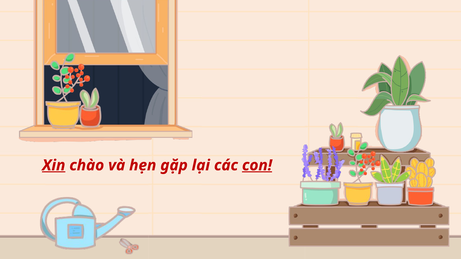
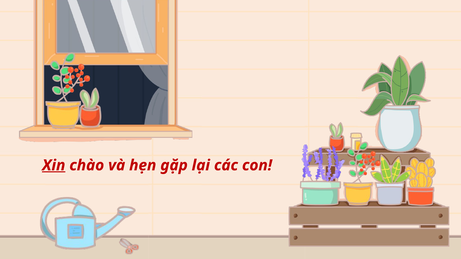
con underline: present -> none
